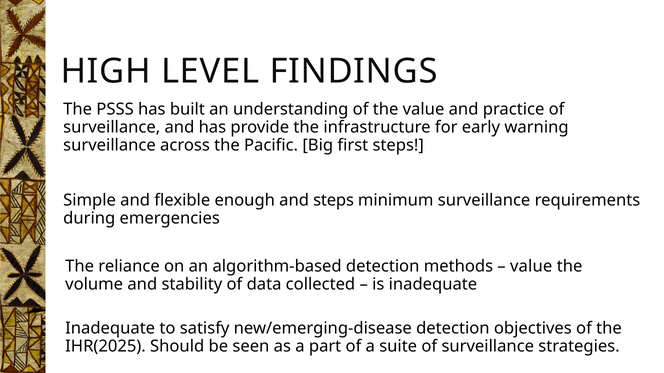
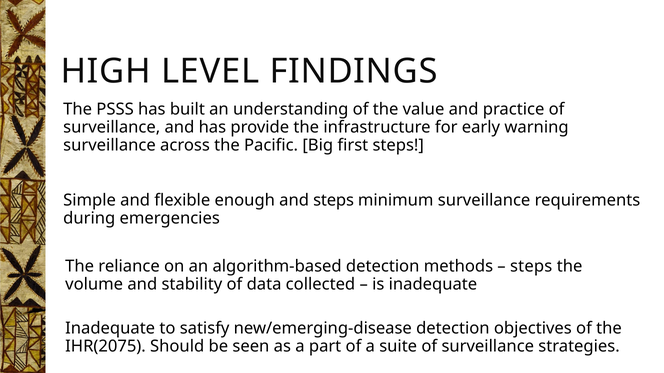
value at (531, 267): value -> steps
IHR(2025: IHR(2025 -> IHR(2075
